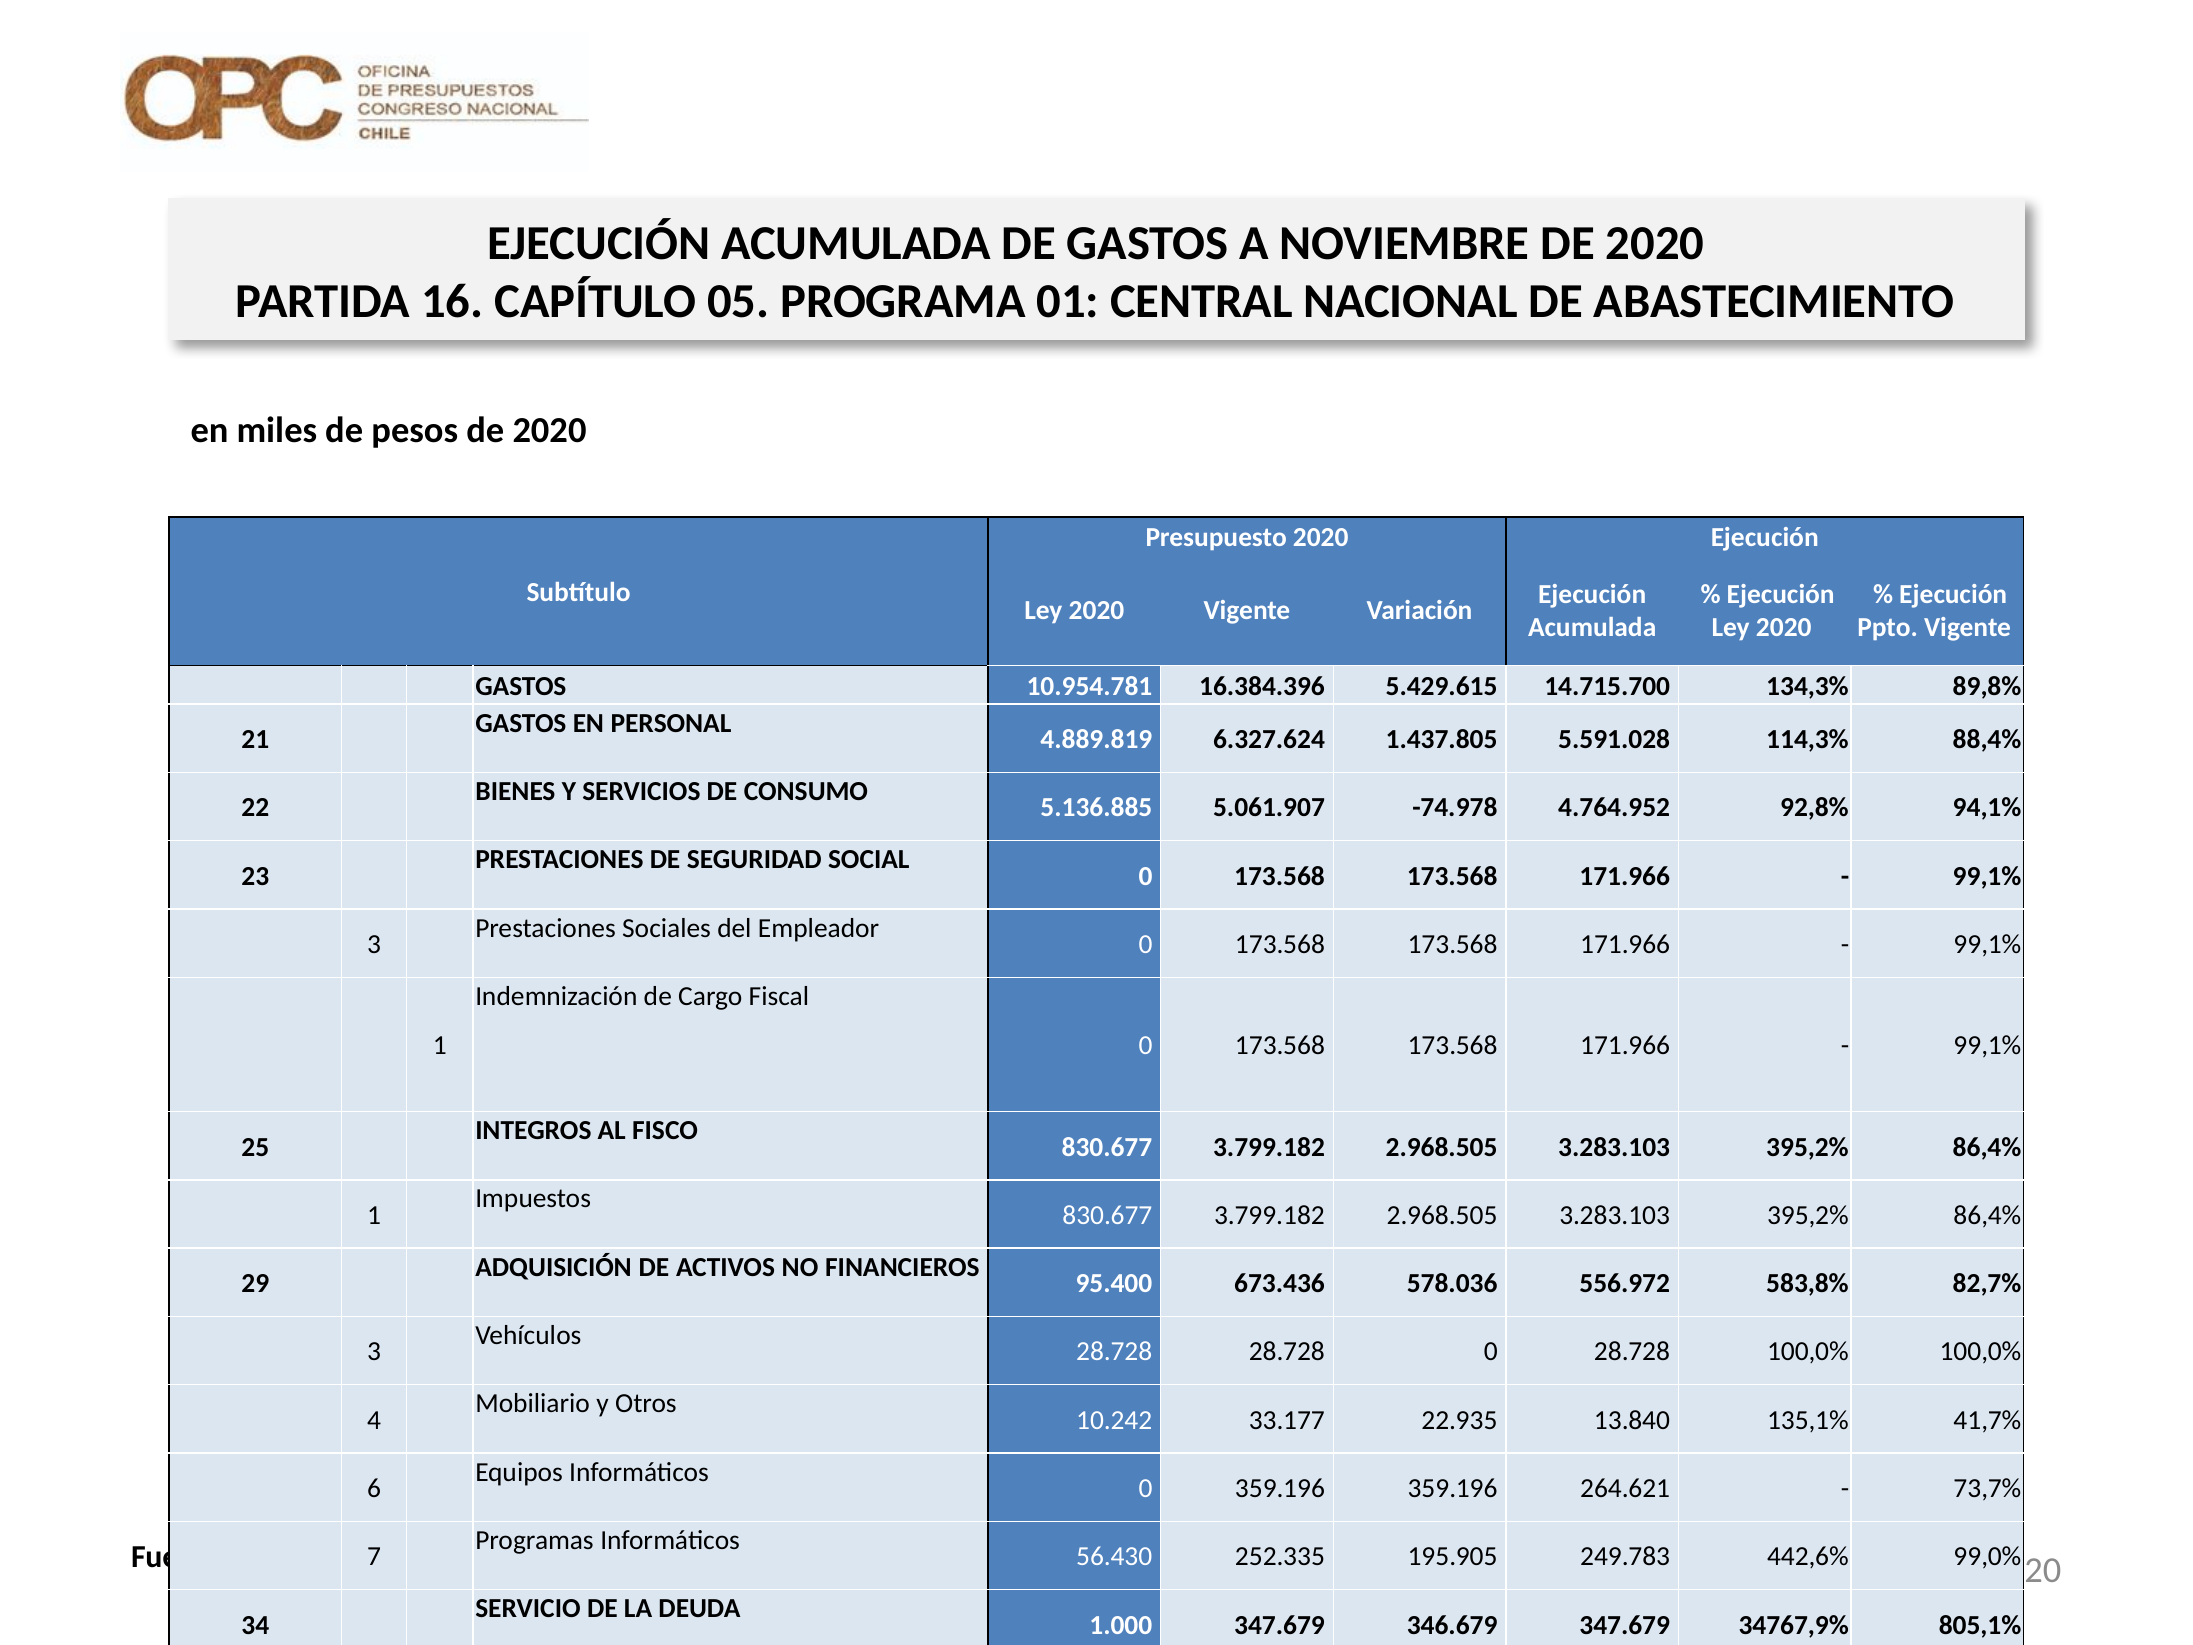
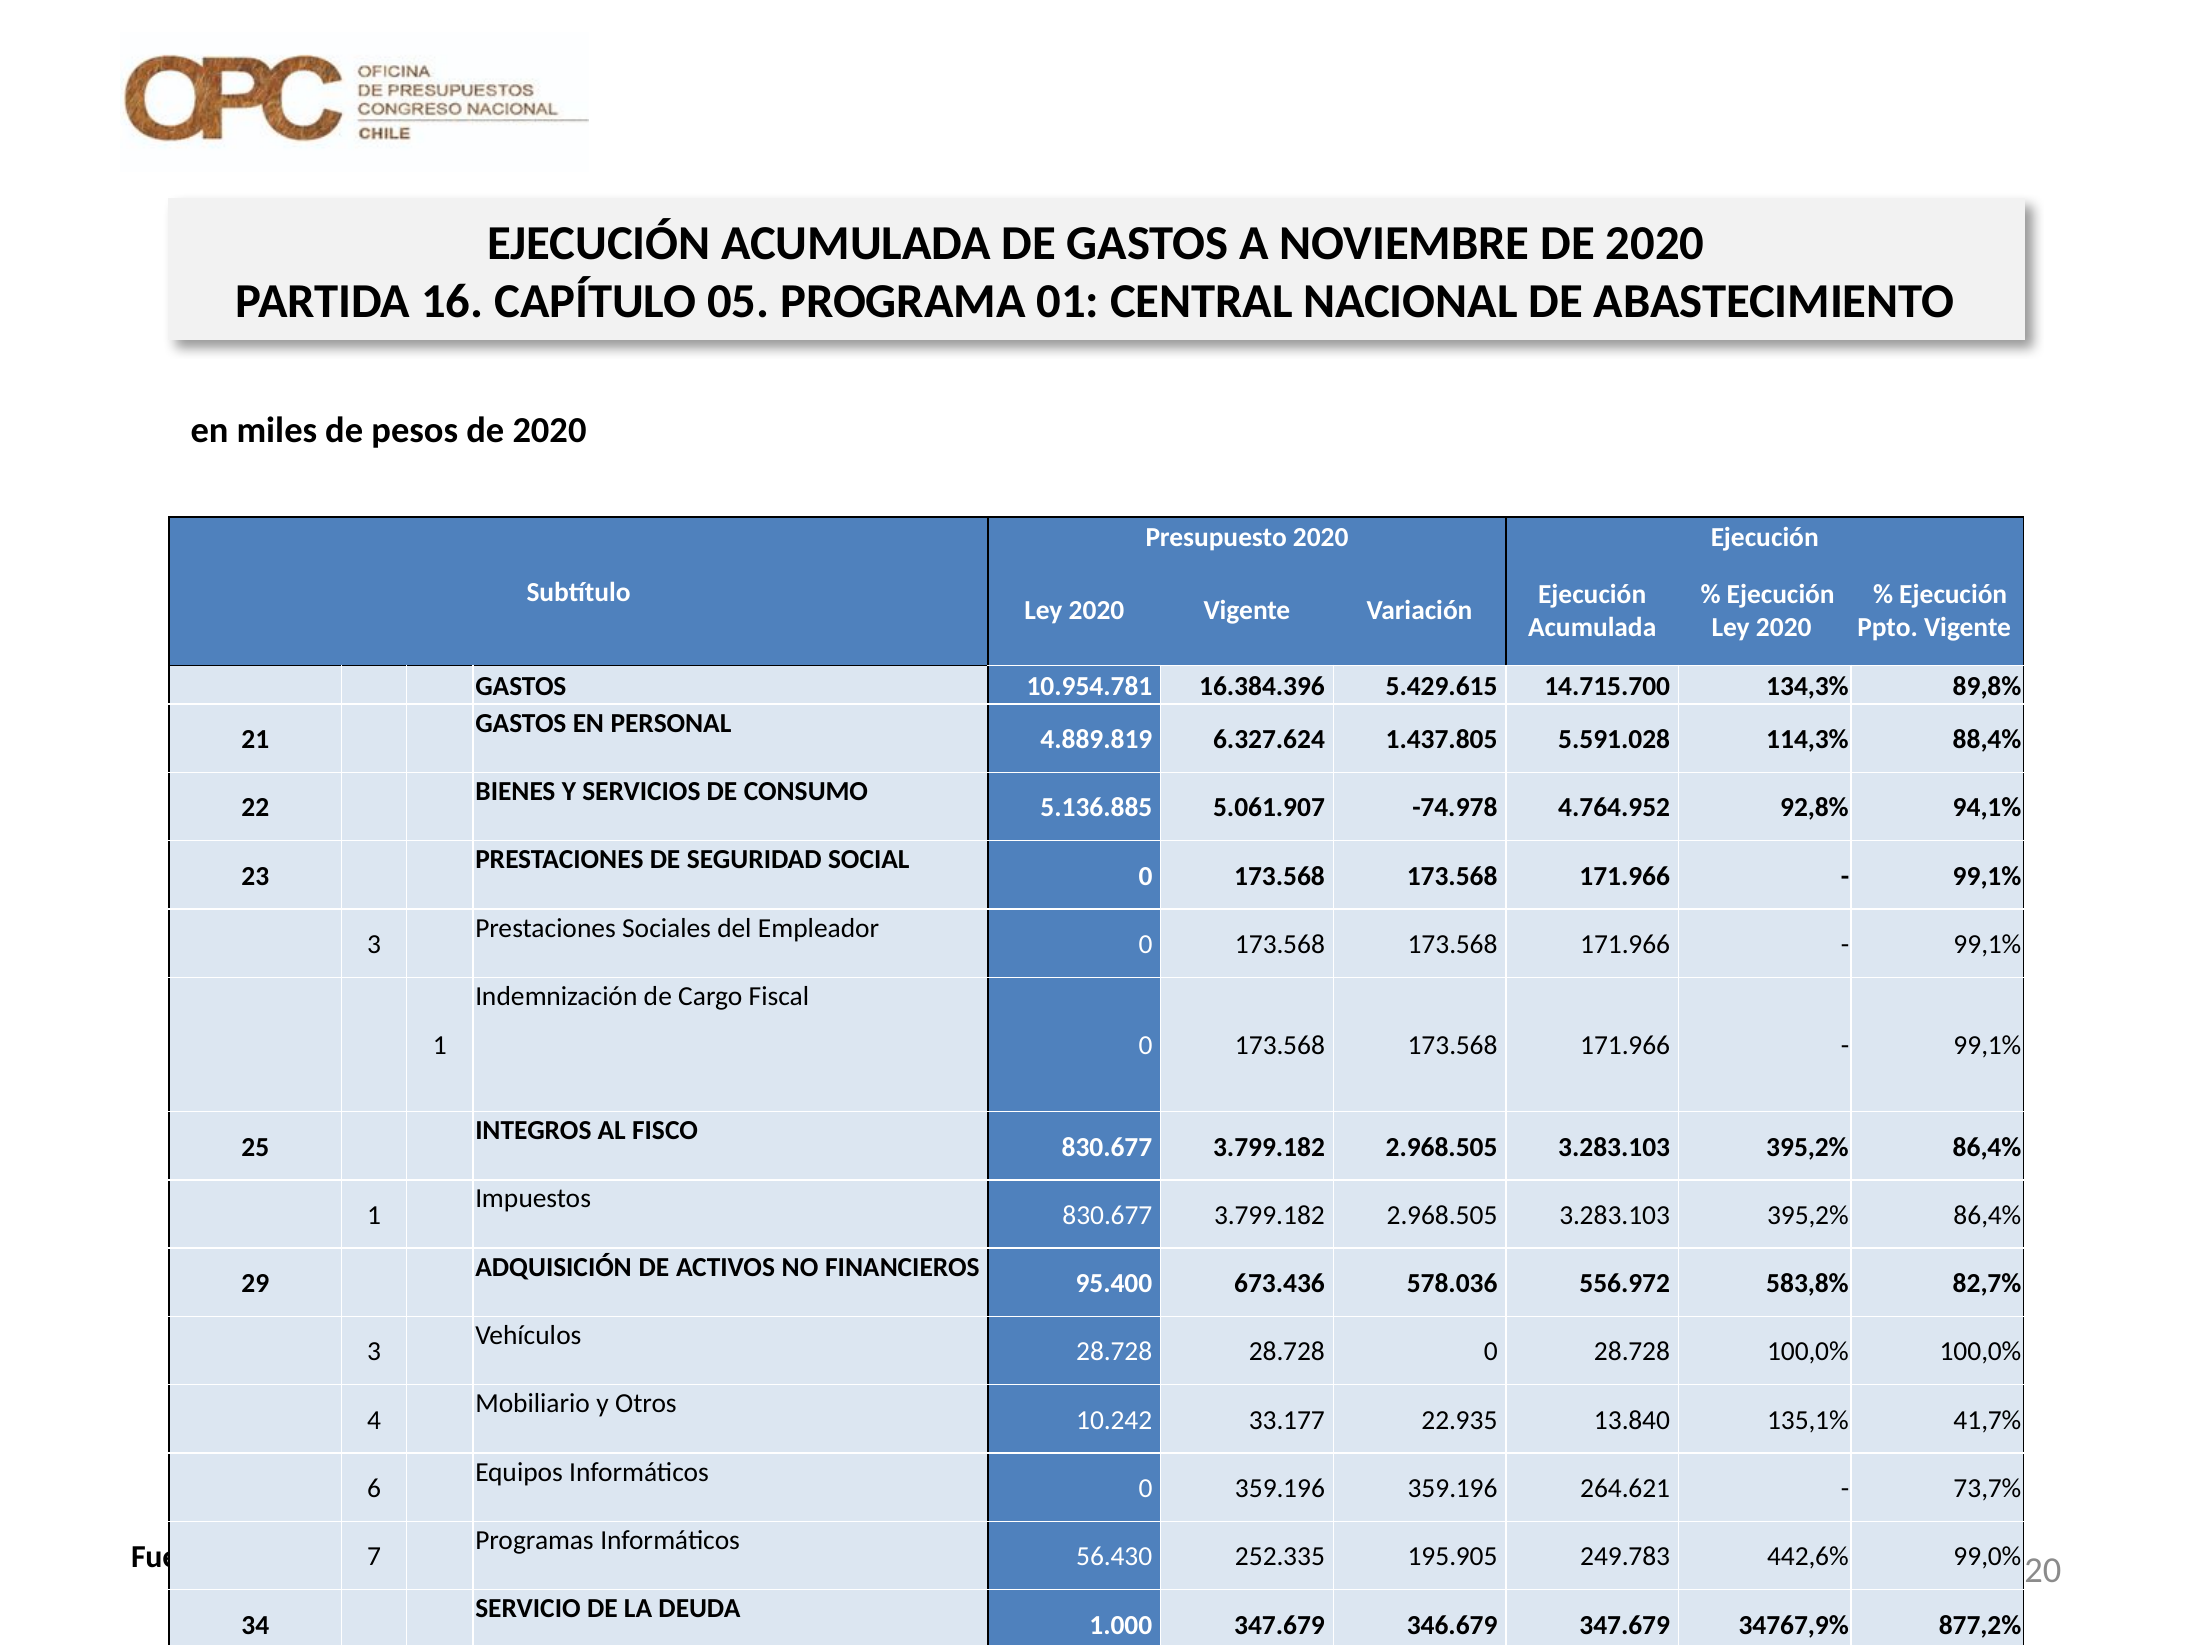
805,1%: 805,1% -> 877,2%
